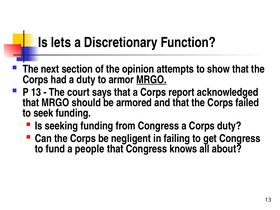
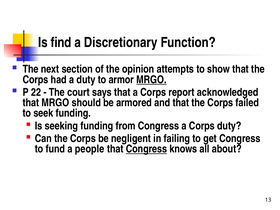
lets: lets -> find
P 13: 13 -> 22
Congress at (146, 149) underline: none -> present
